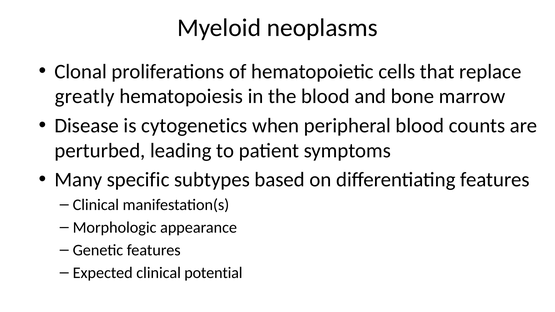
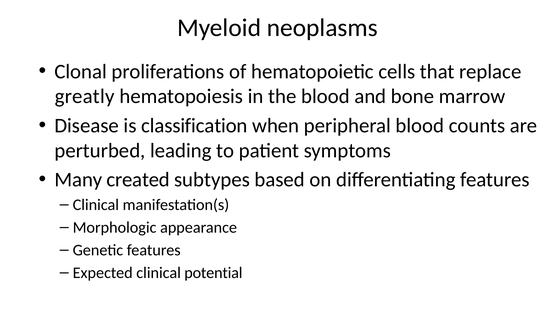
cytogenetics: cytogenetics -> classification
specific: specific -> created
